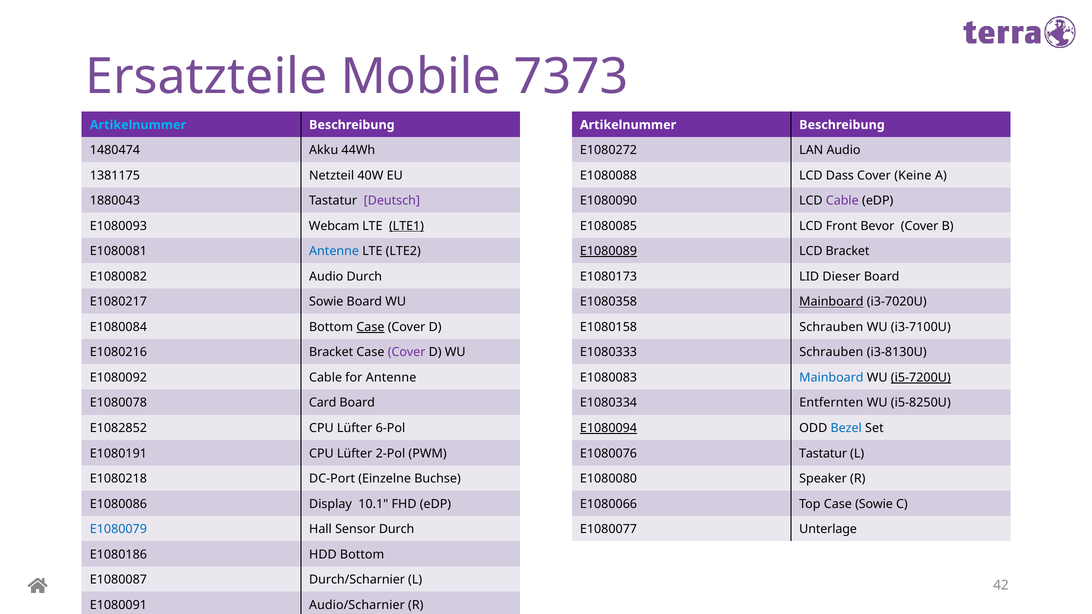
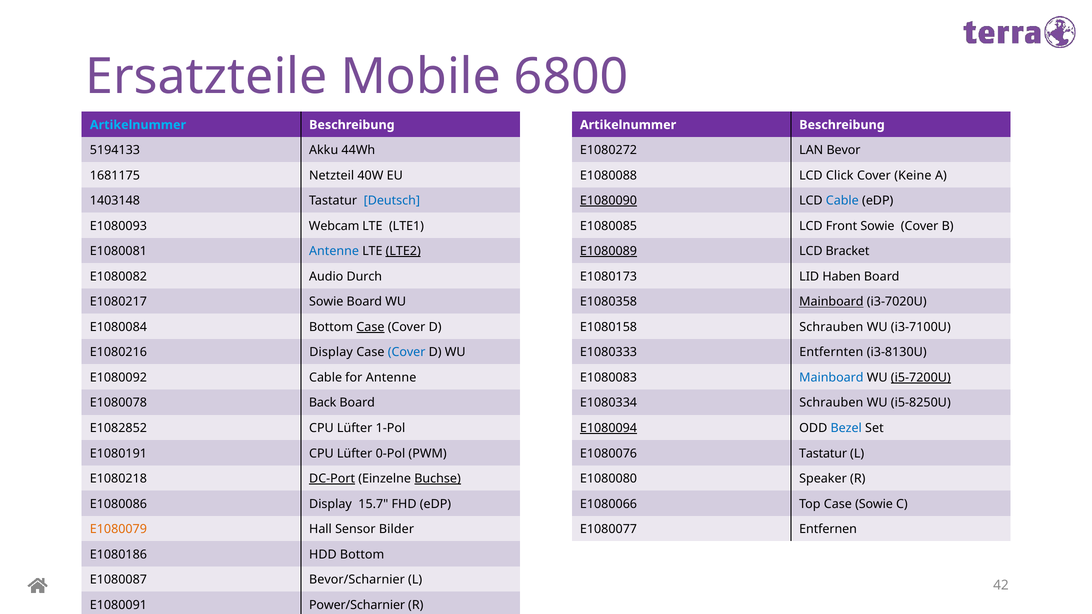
7373: 7373 -> 6800
1480474: 1480474 -> 5194133
LAN Audio: Audio -> Bevor
1381175: 1381175 -> 1681175
Dass: Dass -> Click
1880043: 1880043 -> 1403148
Deutsch colour: purple -> blue
E1080090 underline: none -> present
Cable at (842, 201) colour: purple -> blue
LTE1 underline: present -> none
Front Bevor: Bevor -> Sowie
LTE2 underline: none -> present
Dieser: Dieser -> Haben
E1080216 Bracket: Bracket -> Display
Cover at (407, 352) colour: purple -> blue
E1080333 Schrauben: Schrauben -> Entfernten
Card: Card -> Back
E1080334 Entfernten: Entfernten -> Schrauben
6-Pol: 6-Pol -> 1-Pol
2-Pol: 2-Pol -> 0-Pol
DC-Port underline: none -> present
Buchse underline: none -> present
10.1: 10.1 -> 15.7
E1080079 colour: blue -> orange
Sensor Durch: Durch -> Bilder
Unterlage: Unterlage -> Entfernen
Durch/Scharnier: Durch/Scharnier -> Bevor/Scharnier
Audio/Scharnier: Audio/Scharnier -> Power/Scharnier
